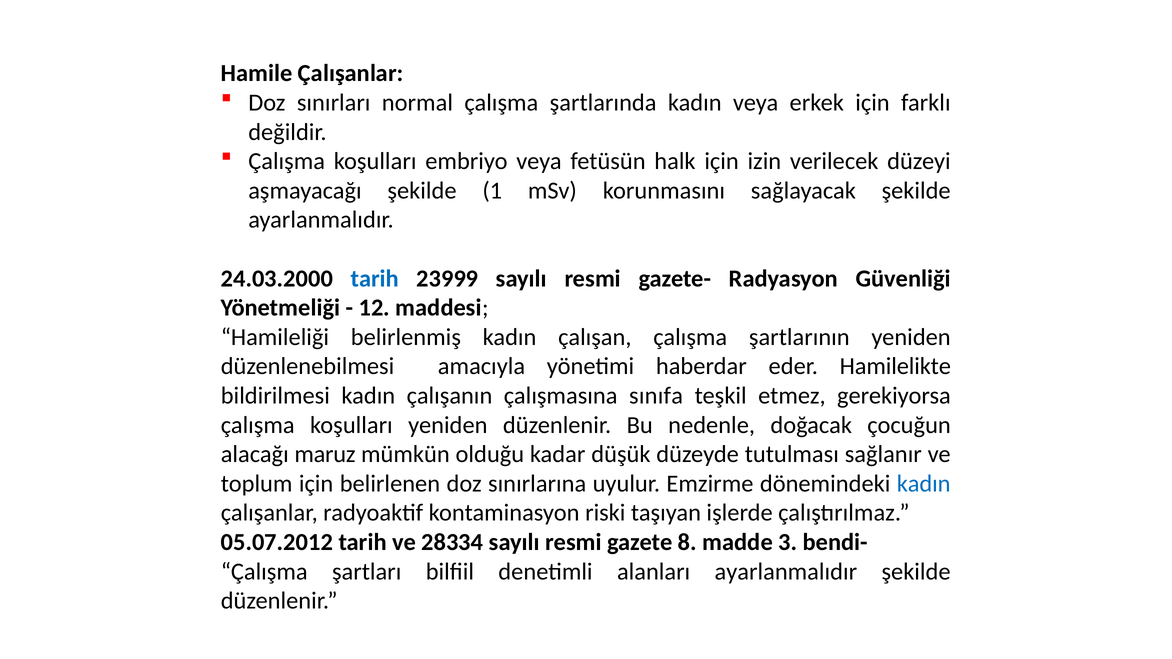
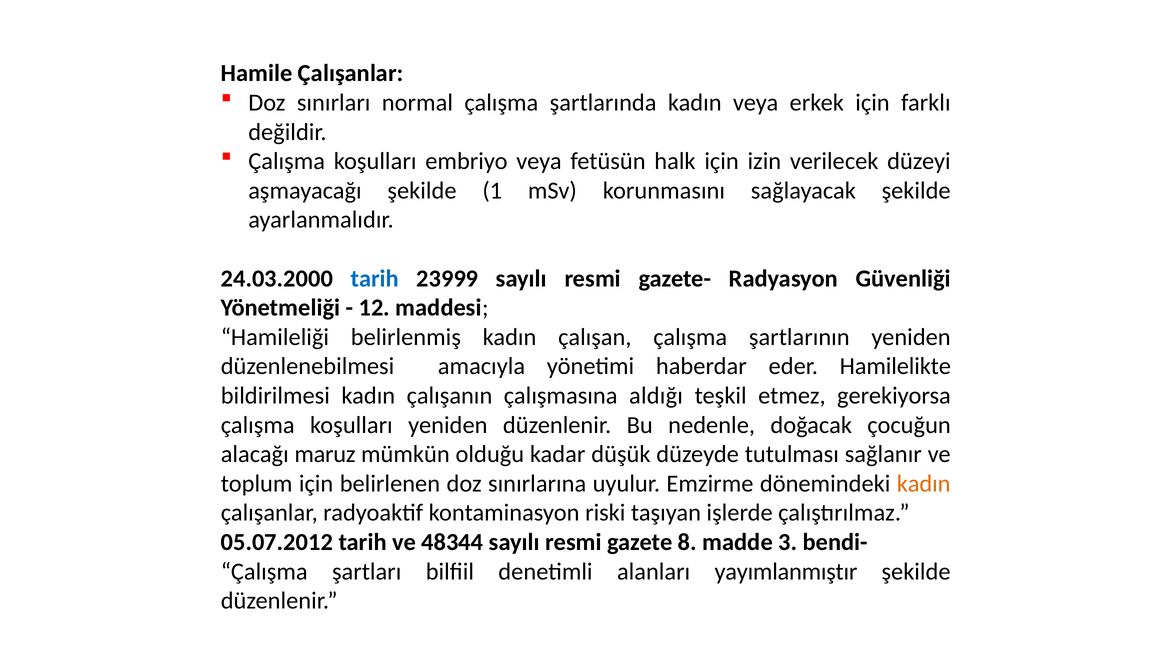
sınıfa: sınıfa -> aldığı
kadın at (924, 484) colour: blue -> orange
28334: 28334 -> 48344
alanları ayarlanmalıdır: ayarlanmalıdır -> yayımlanmıştır
